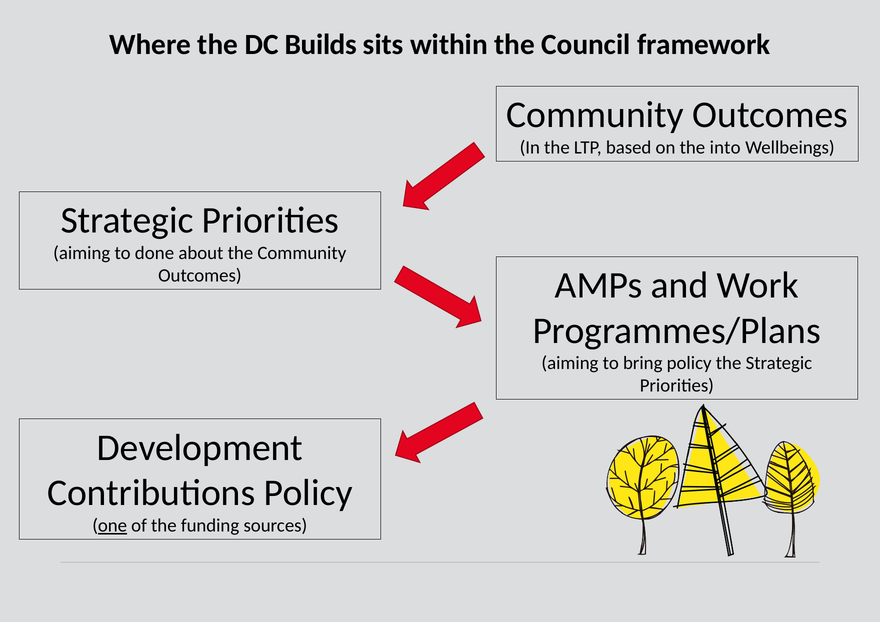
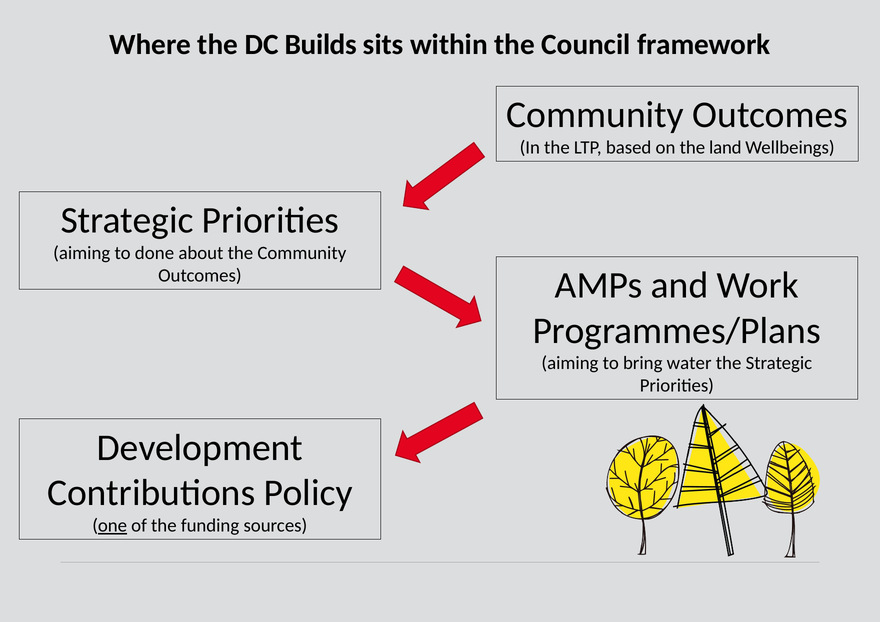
into: into -> land
bring policy: policy -> water
